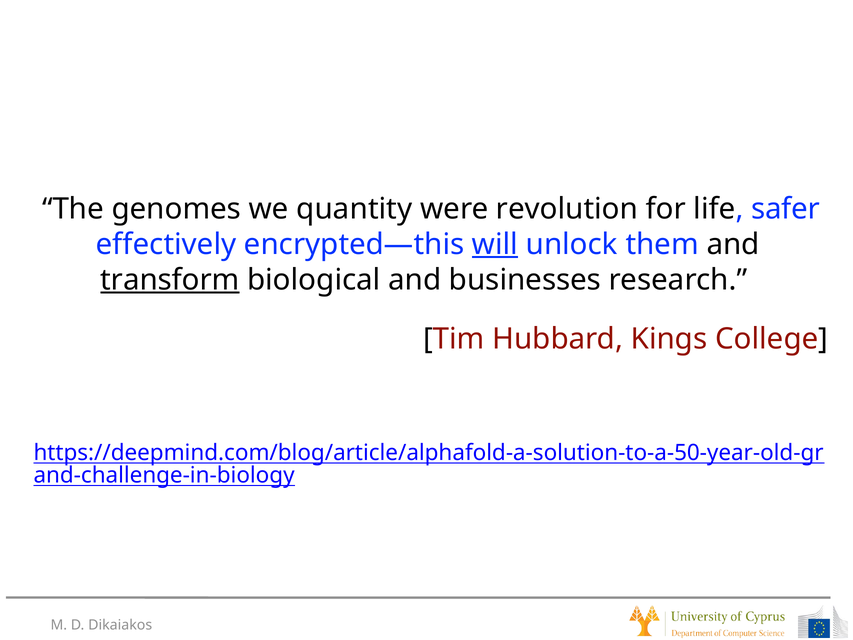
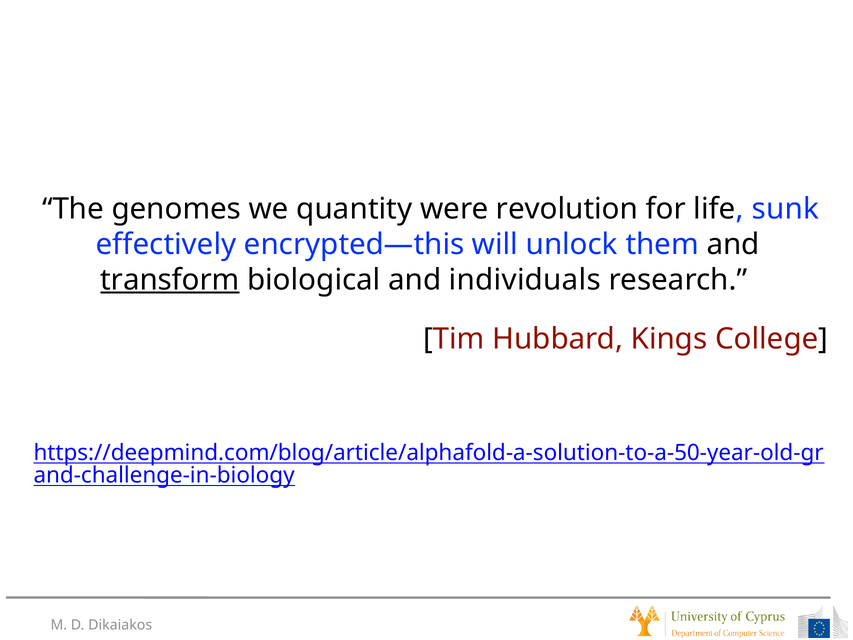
safer: safer -> sunk
will underline: present -> none
businesses: businesses -> individuals
